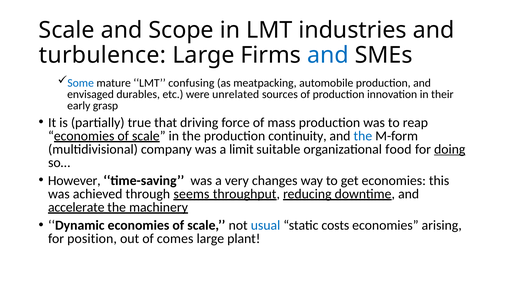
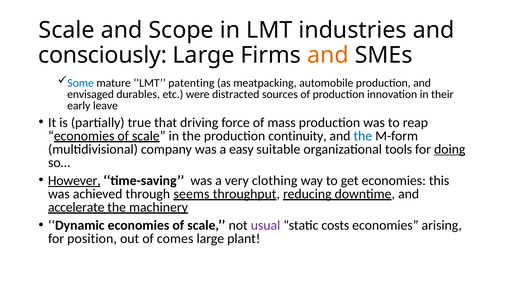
turbulence: turbulence -> consciously
and at (328, 55) colour: blue -> orange
confusing: confusing -> patenting
unrelated: unrelated -> distracted
grasp: grasp -> leave
limit: limit -> easy
food: food -> tools
However underline: none -> present
changes: changes -> clothing
usual colour: blue -> purple
